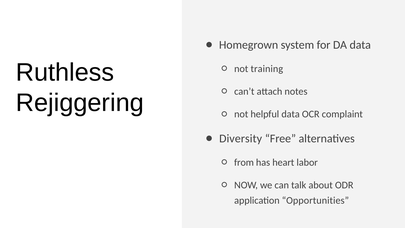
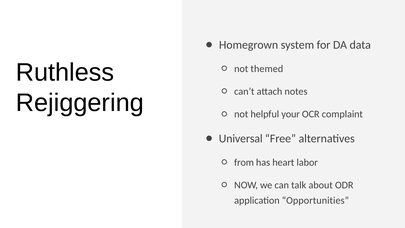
training: training -> themed
helpful data: data -> your
Diversity: Diversity -> Universal
